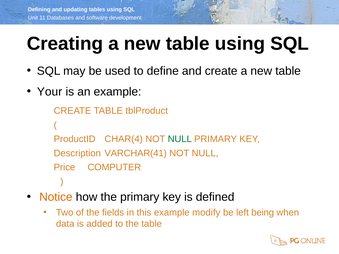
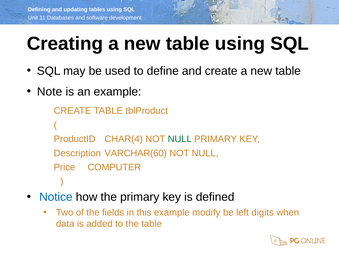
Your: Your -> Note
VARCHAR(41: VARCHAR(41 -> VARCHAR(60
Notice colour: orange -> blue
being: being -> digits
